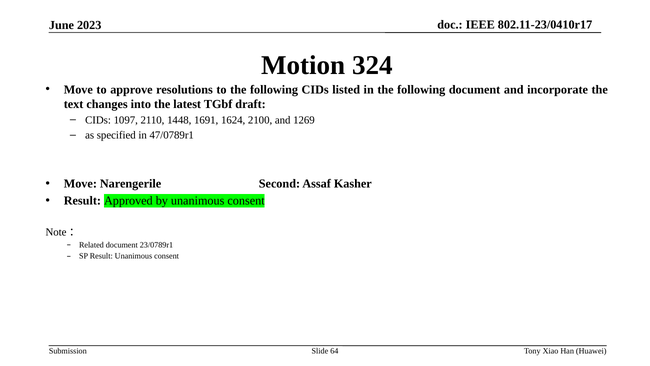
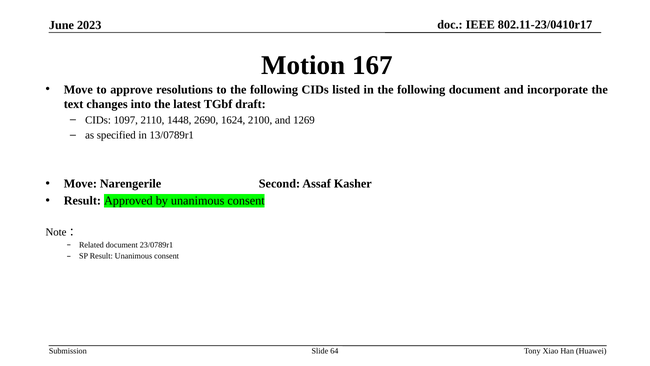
324: 324 -> 167
1691: 1691 -> 2690
47/0789r1: 47/0789r1 -> 13/0789r1
